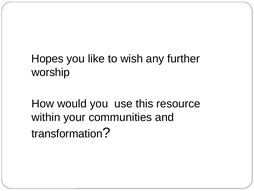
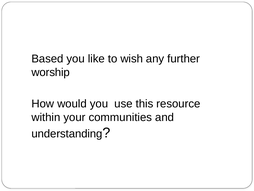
Hopes: Hopes -> Based
transformation: transformation -> understanding
